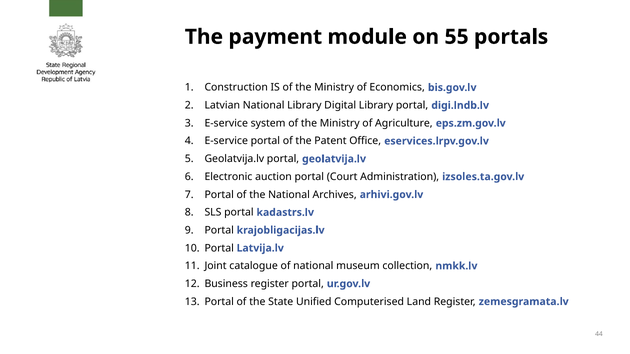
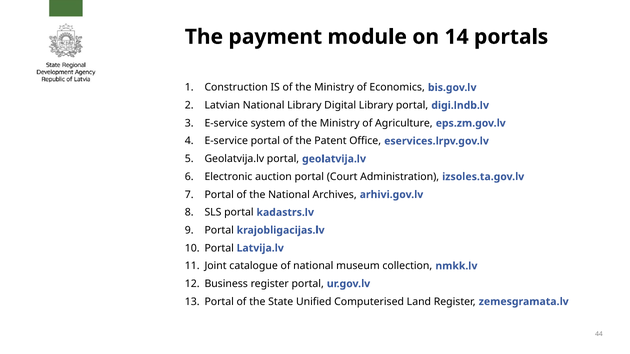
55: 55 -> 14
